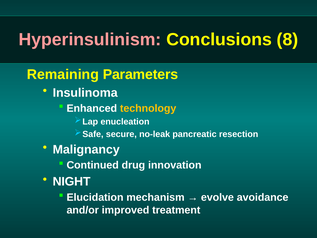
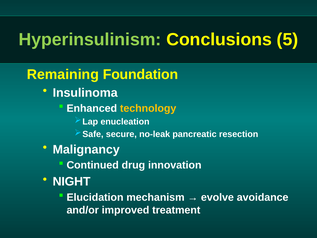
Hyperinsulinism colour: pink -> light green
8: 8 -> 5
Parameters: Parameters -> Foundation
